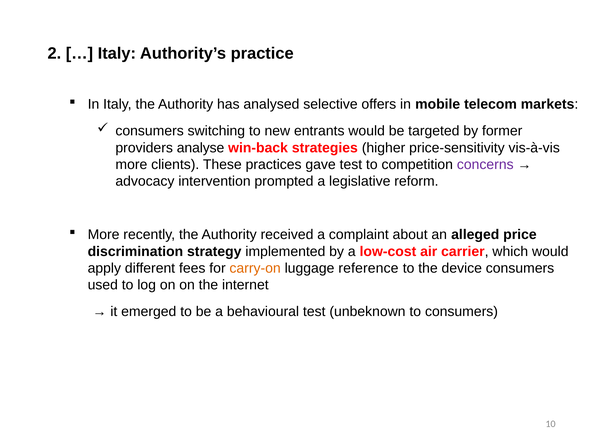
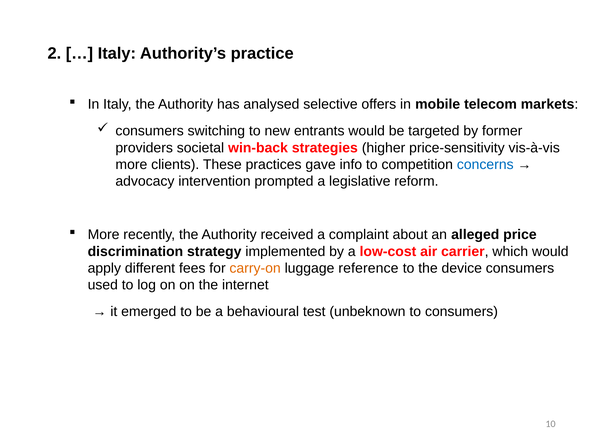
analyse: analyse -> societal
gave test: test -> info
concerns colour: purple -> blue
